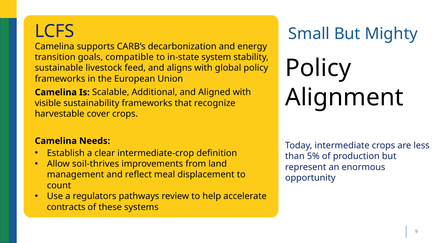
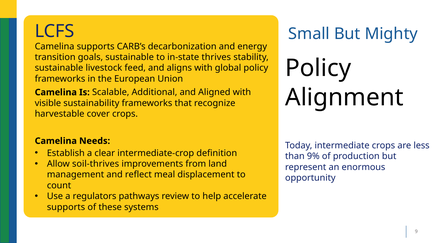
goals compatible: compatible -> sustainable
system: system -> thrives
5%: 5% -> 9%
contracts at (66, 208): contracts -> supports
